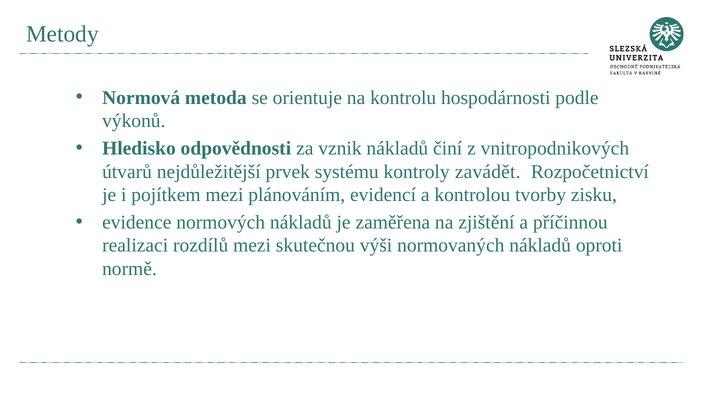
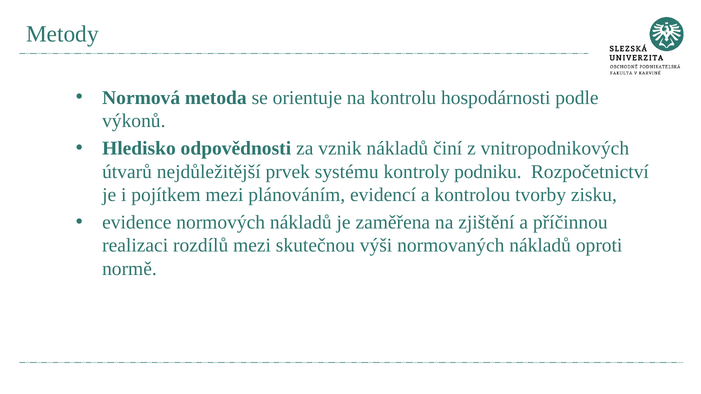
zavádět: zavádět -> podniku
